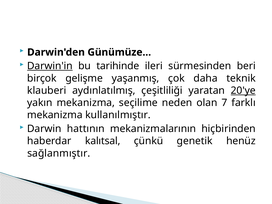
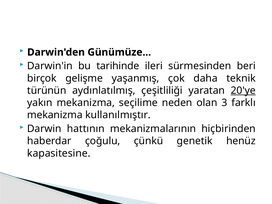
Darwin'in underline: present -> none
klauberi: klauberi -> türünün
7: 7 -> 3
kalıtsal: kalıtsal -> çoğulu
sağlanmıştır: sağlanmıştır -> kapasitesine
